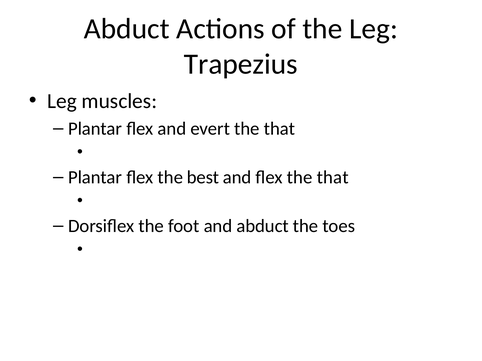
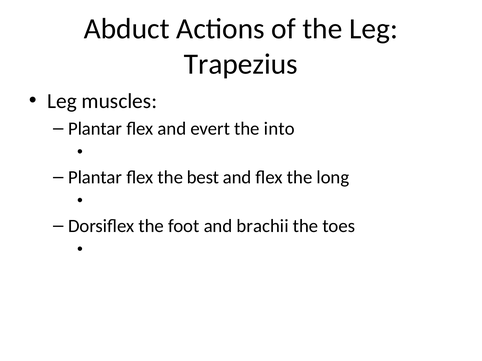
evert the that: that -> into
flex the that: that -> long
and abduct: abduct -> brachii
